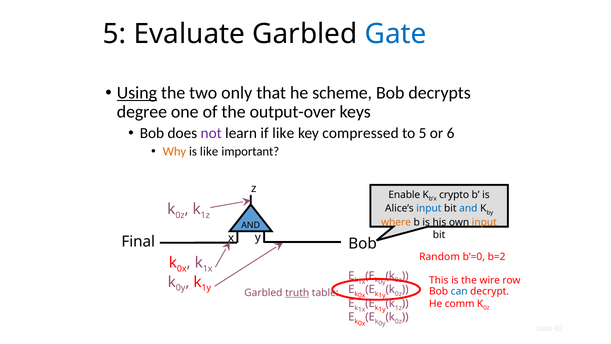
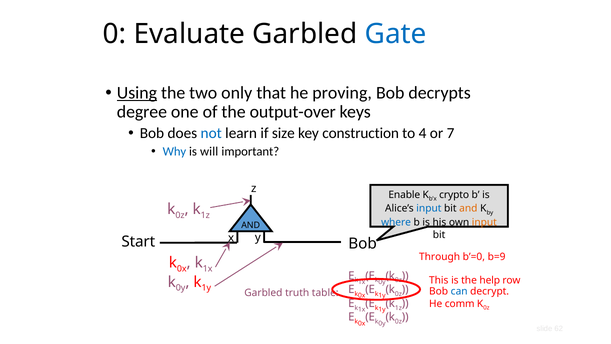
5 at (115, 34): 5 -> 0
scheme: scheme -> proving
not colour: purple -> blue
if like: like -> size
compressed: compressed -> construction
to 5: 5 -> 4
6: 6 -> 7
Why colour: orange -> blue
is like: like -> will
and at (468, 208) colour: blue -> orange
where colour: orange -> blue
Final: Final -> Start
Random: Random -> Through
b=2: b=2 -> b=9
wire: wire -> help
truth underline: present -> none
